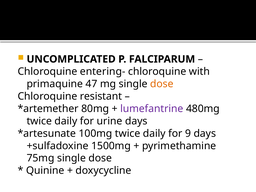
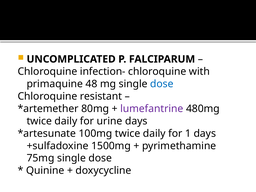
entering-: entering- -> infection-
47: 47 -> 48
dose at (162, 84) colour: orange -> blue
9: 9 -> 1
